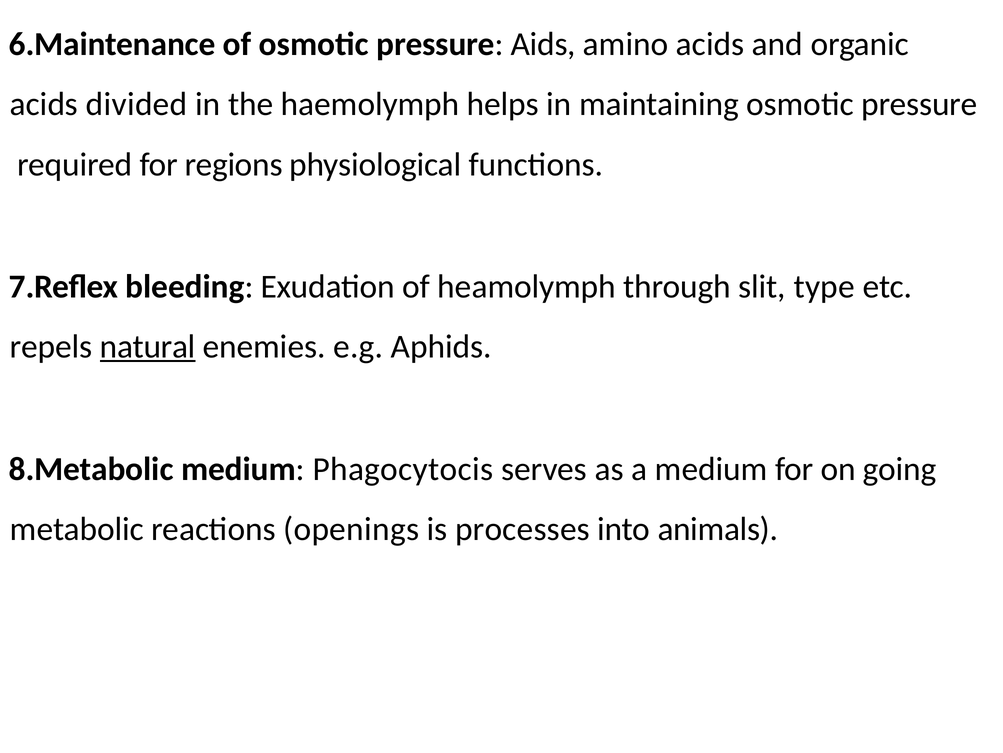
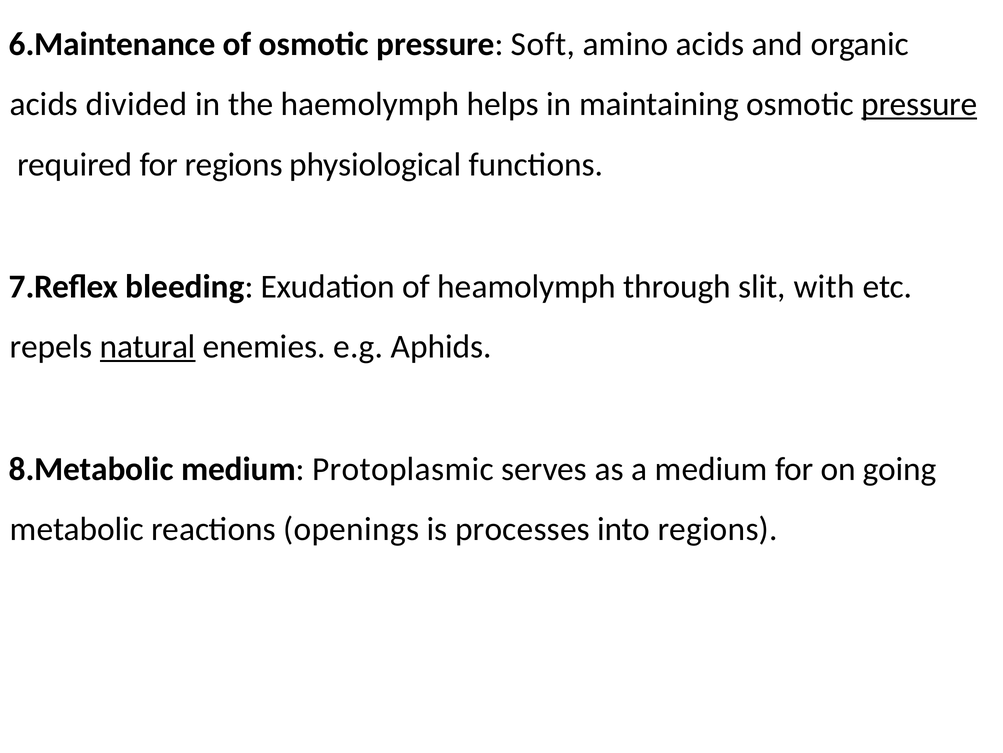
Aids: Aids -> Soft
pressure at (919, 104) underline: none -> present
type: type -> with
Phagocytocis: Phagocytocis -> Protoplasmic
into animals: animals -> regions
